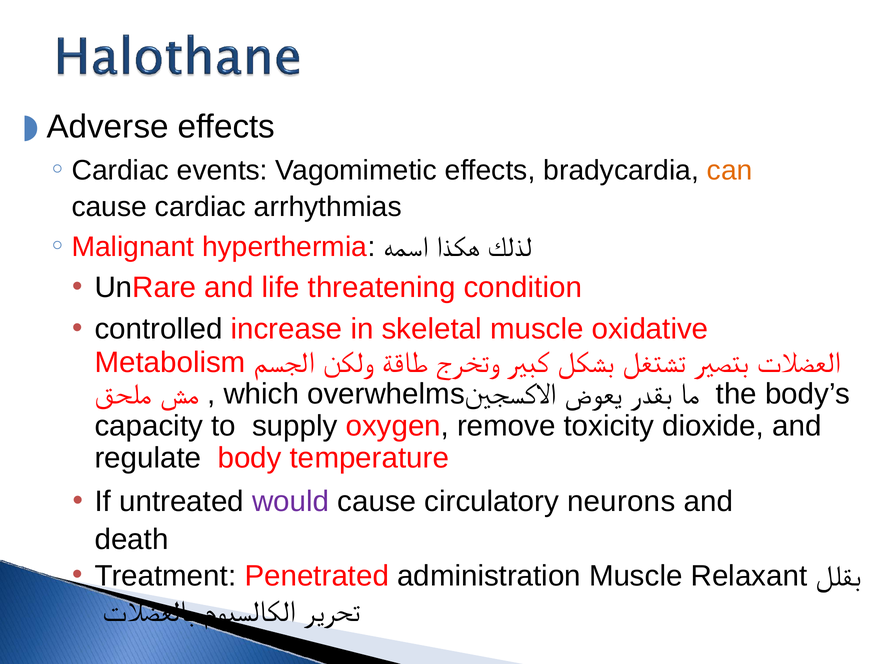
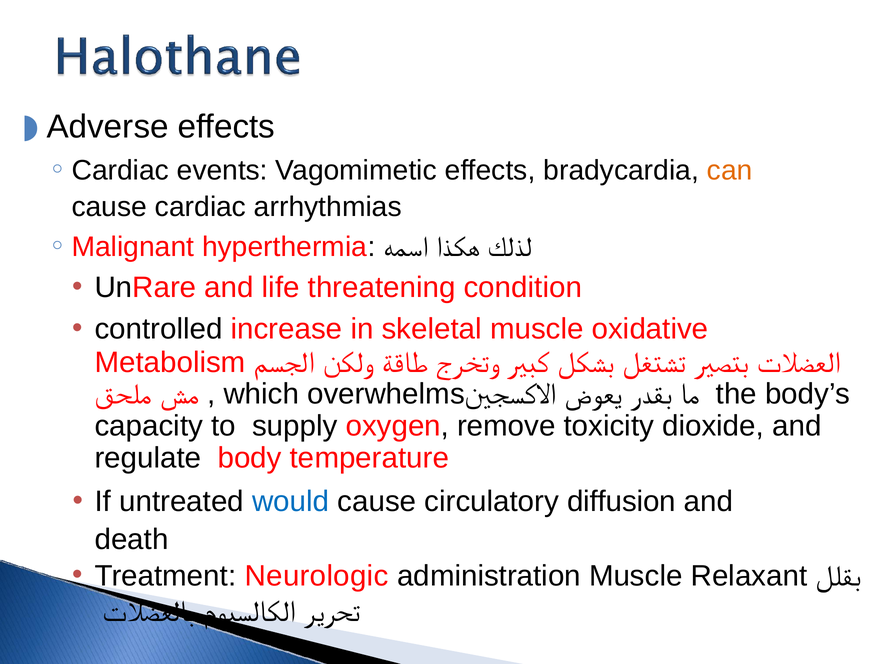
would colour: purple -> blue
neurons: neurons -> diffusion
Penetrated: Penetrated -> Neurologic
